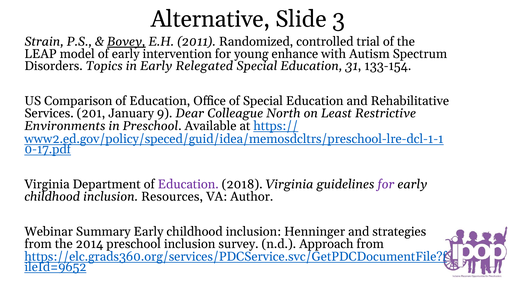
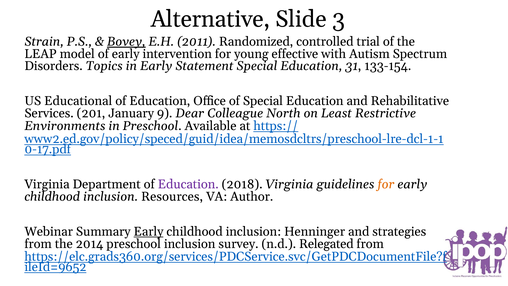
enhance: enhance -> effective
Relegated: Relegated -> Statement
Comparison: Comparison -> Educational
for at (386, 184) colour: purple -> orange
Early at (149, 231) underline: none -> present
Approach: Approach -> Relegated
